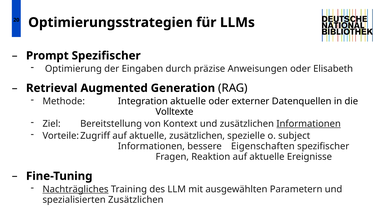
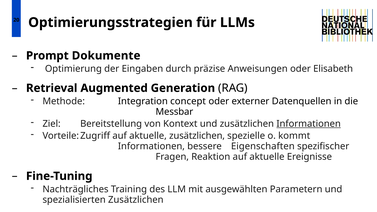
Prompt Spezifischer: Spezifischer -> Dokumente
Integration aktuelle: aktuelle -> concept
Volltexte: Volltexte -> Messbar
subject: subject -> kommt
Nachträgliches underline: present -> none
